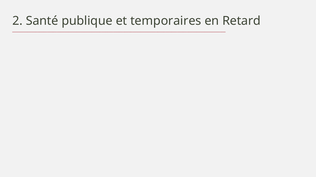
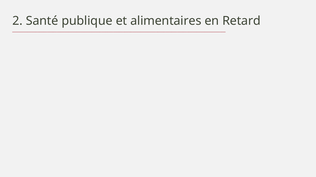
temporaires: temporaires -> alimentaires
